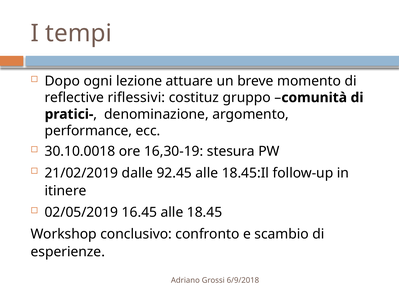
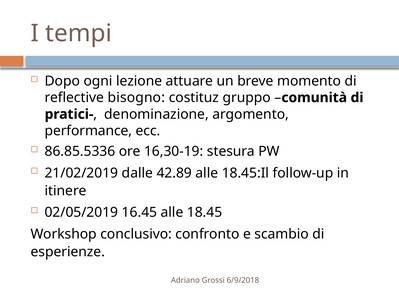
riflessivi: riflessivi -> bisogno
30.10.0018: 30.10.0018 -> 86.85.5336
92.45: 92.45 -> 42.89
